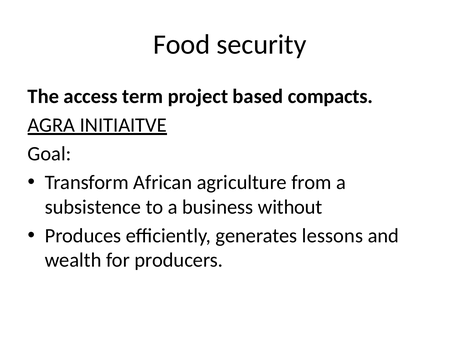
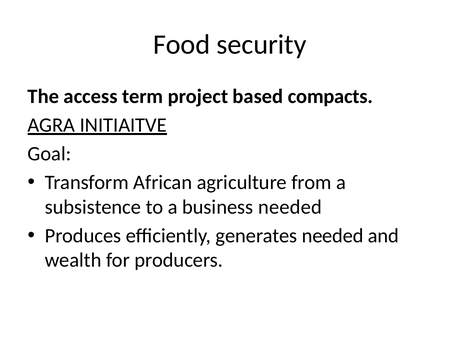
business without: without -> needed
generates lessons: lessons -> needed
